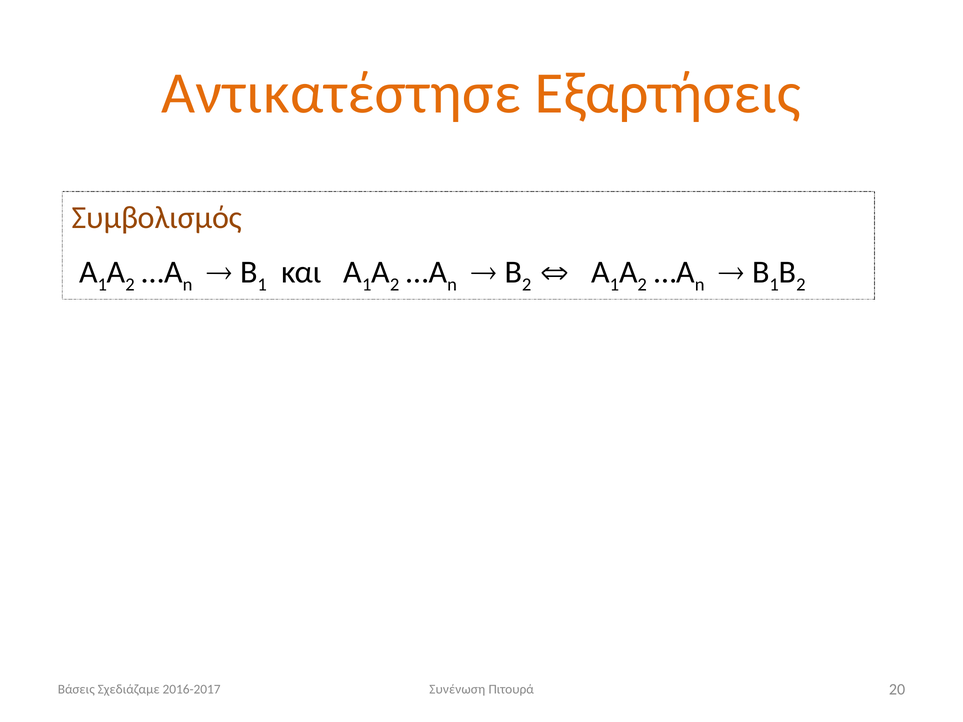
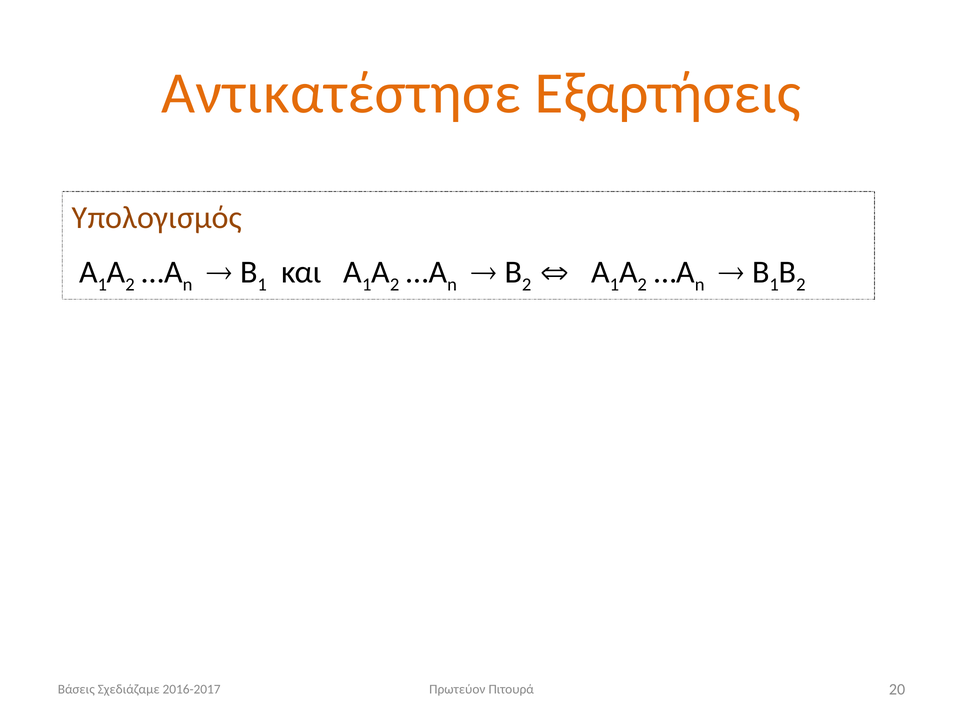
Συμβολισμός: Συμβολισμός -> Υπολογισμός
Συνένωση: Συνένωση -> Πρωτεύον
